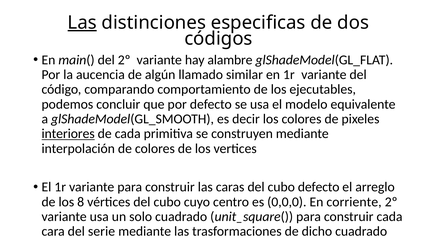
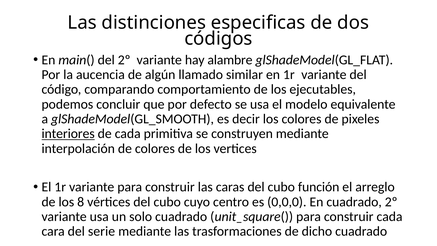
Las at (82, 23) underline: present -> none
cubo defecto: defecto -> función
En corriente: corriente -> cuadrado
